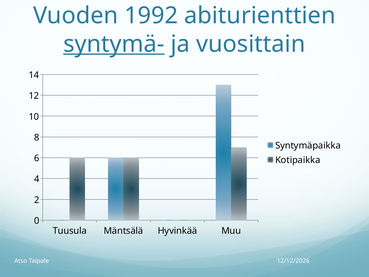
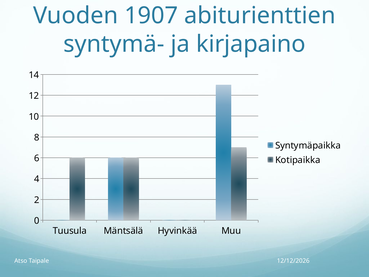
1992: 1992 -> 1907
syntymä- underline: present -> none
vuosittain: vuosittain -> kirjapaino
